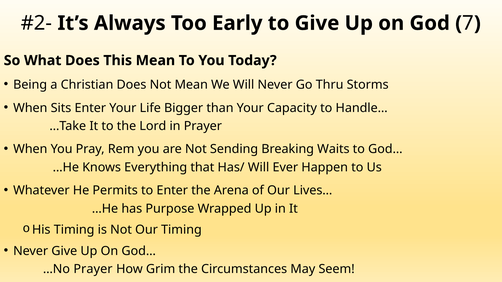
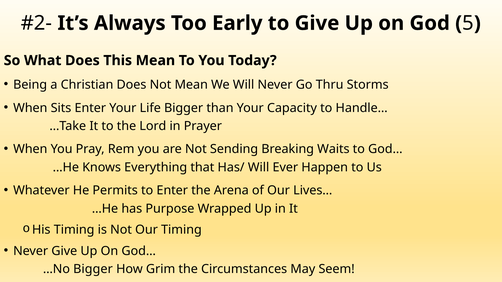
7: 7 -> 5
…No Prayer: Prayer -> Bigger
